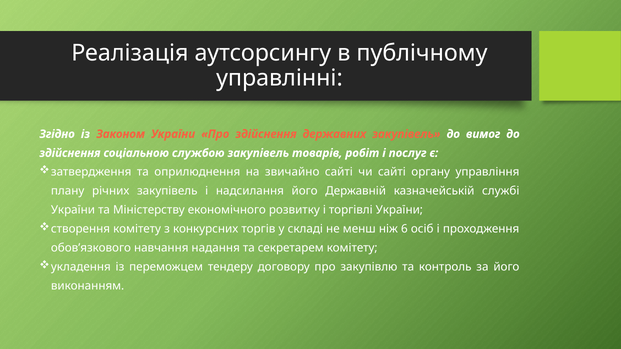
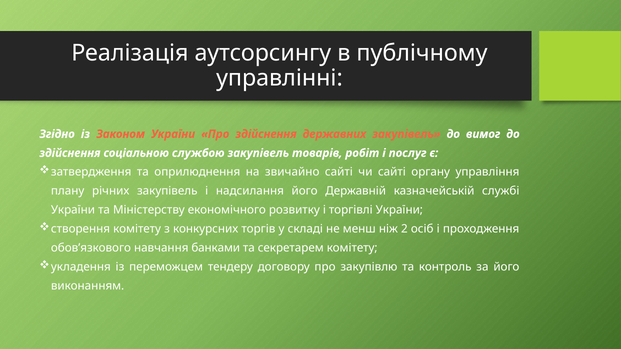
6: 6 -> 2
надання: надання -> банками
